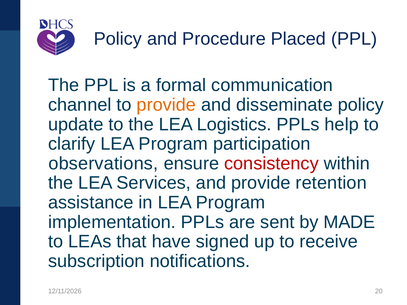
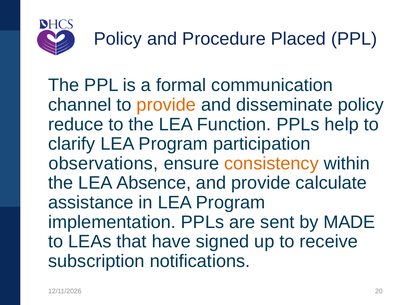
update: update -> reduce
Logistics: Logistics -> Function
consistency colour: red -> orange
Services: Services -> Absence
retention: retention -> calculate
